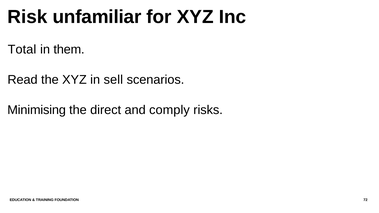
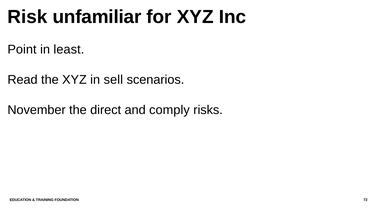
Total: Total -> Point
them: them -> least
Minimising: Minimising -> November
